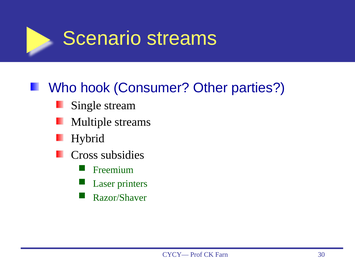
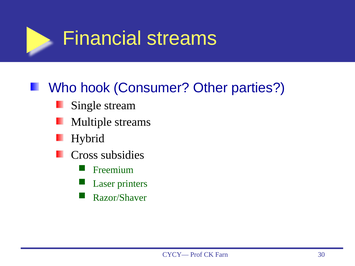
Scenario: Scenario -> Financial
